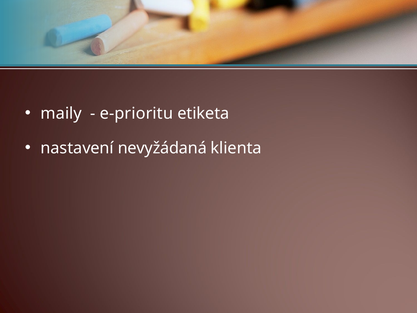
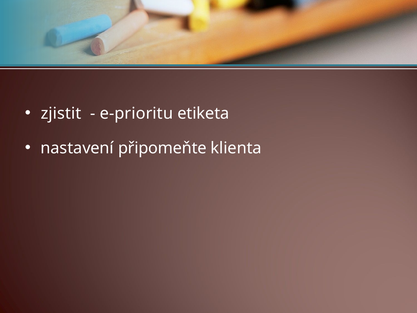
maily: maily -> zjistit
nevyžádaná: nevyžádaná -> připomeňte
